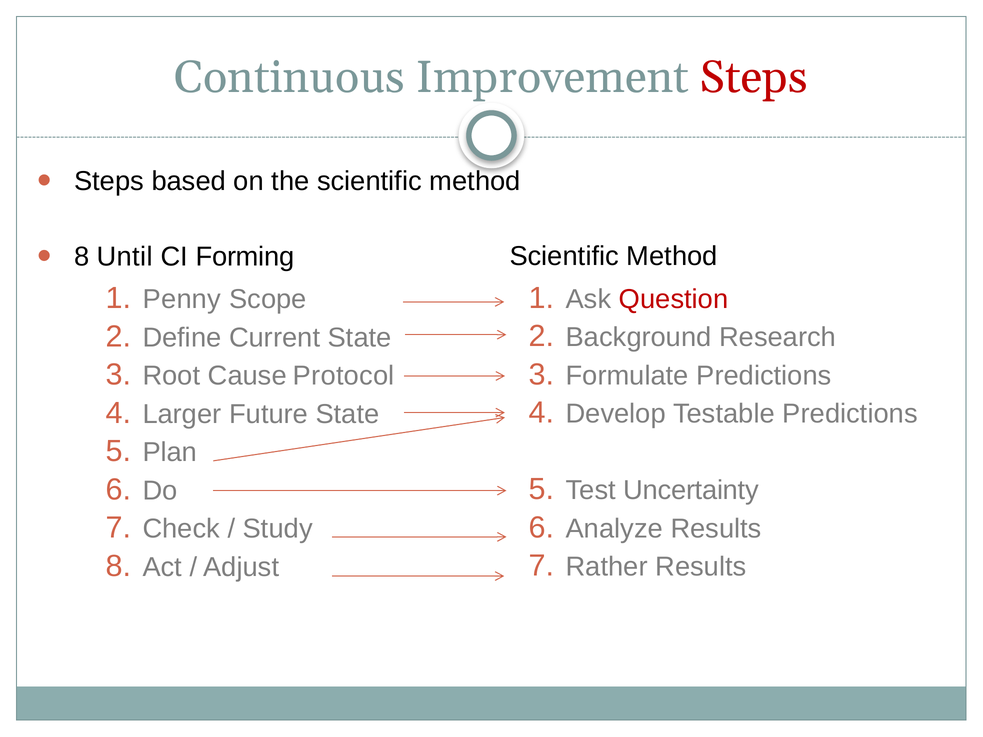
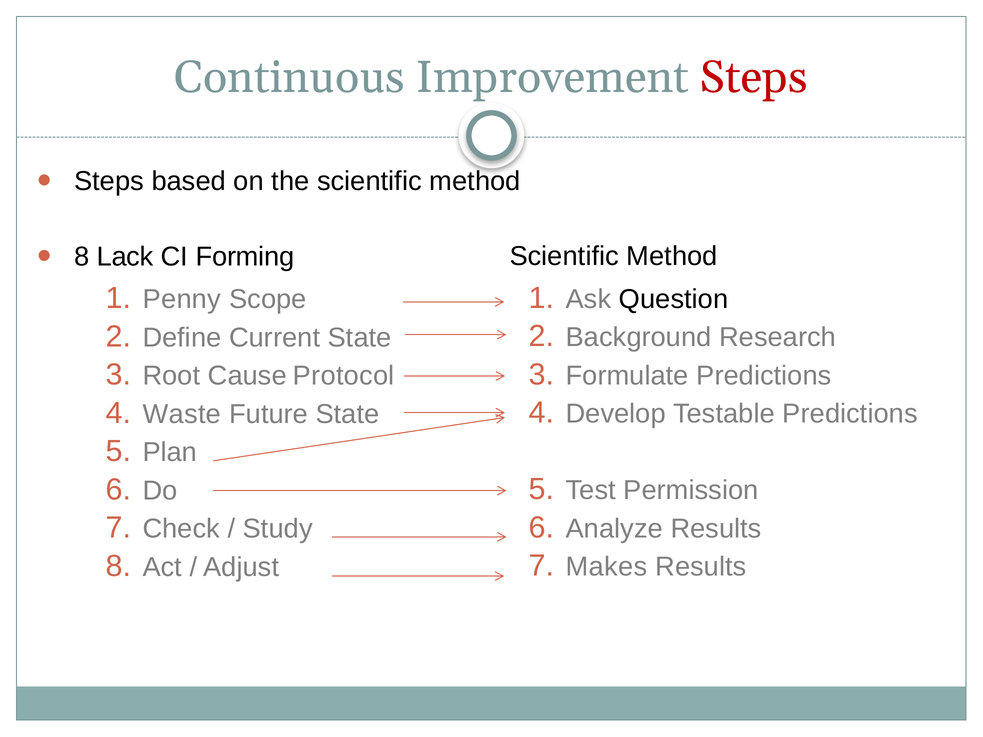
Until: Until -> Lack
Question colour: red -> black
Larger: Larger -> Waste
Uncertainty: Uncertainty -> Permission
Rather: Rather -> Makes
